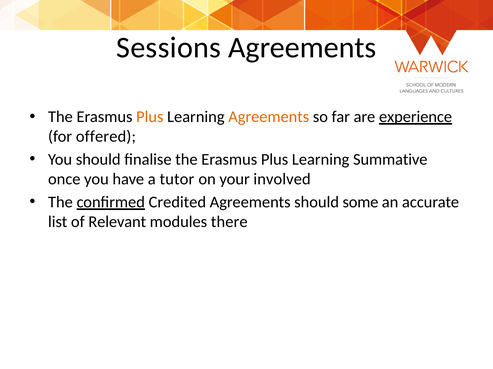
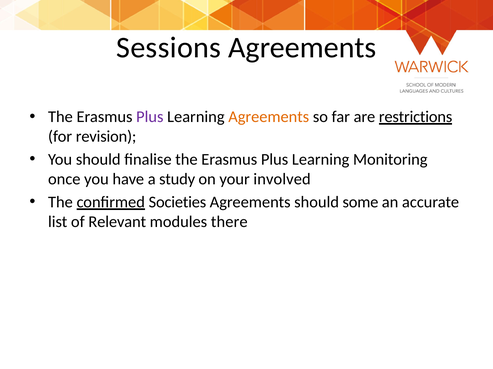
Plus at (150, 117) colour: orange -> purple
experience: experience -> restrictions
offered: offered -> revision
Summative: Summative -> Monitoring
tutor: tutor -> study
Credited: Credited -> Societies
